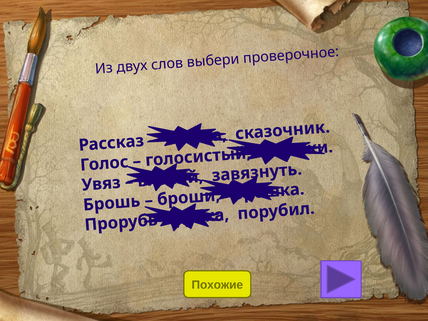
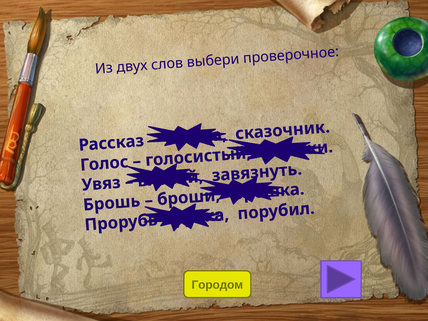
Похожие: Похожие -> Городом
